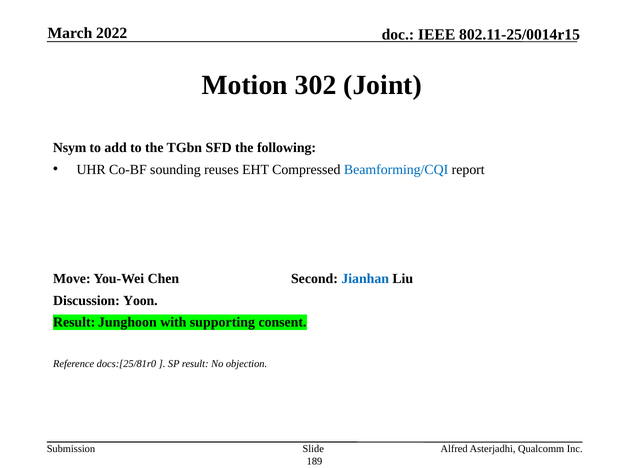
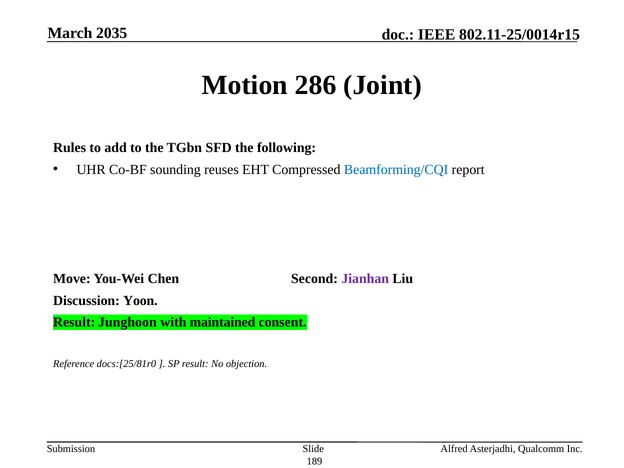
2022: 2022 -> 2035
302: 302 -> 286
Nsym: Nsym -> Rules
Jianhan colour: blue -> purple
supporting: supporting -> maintained
